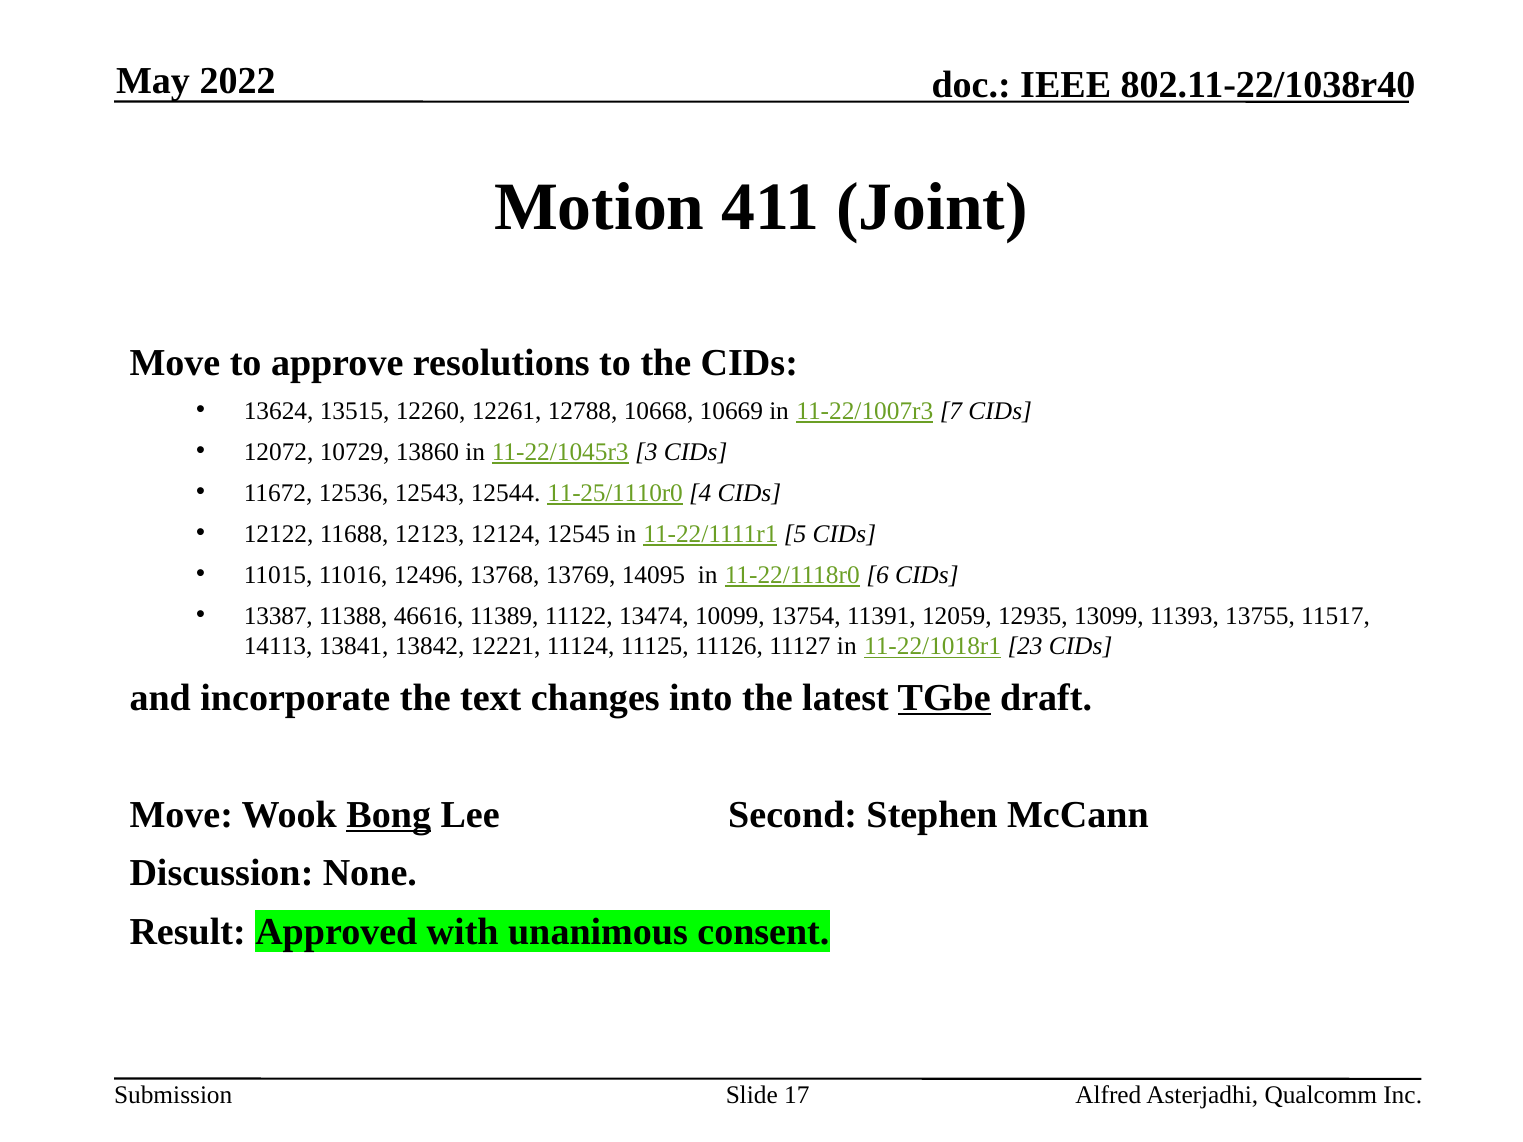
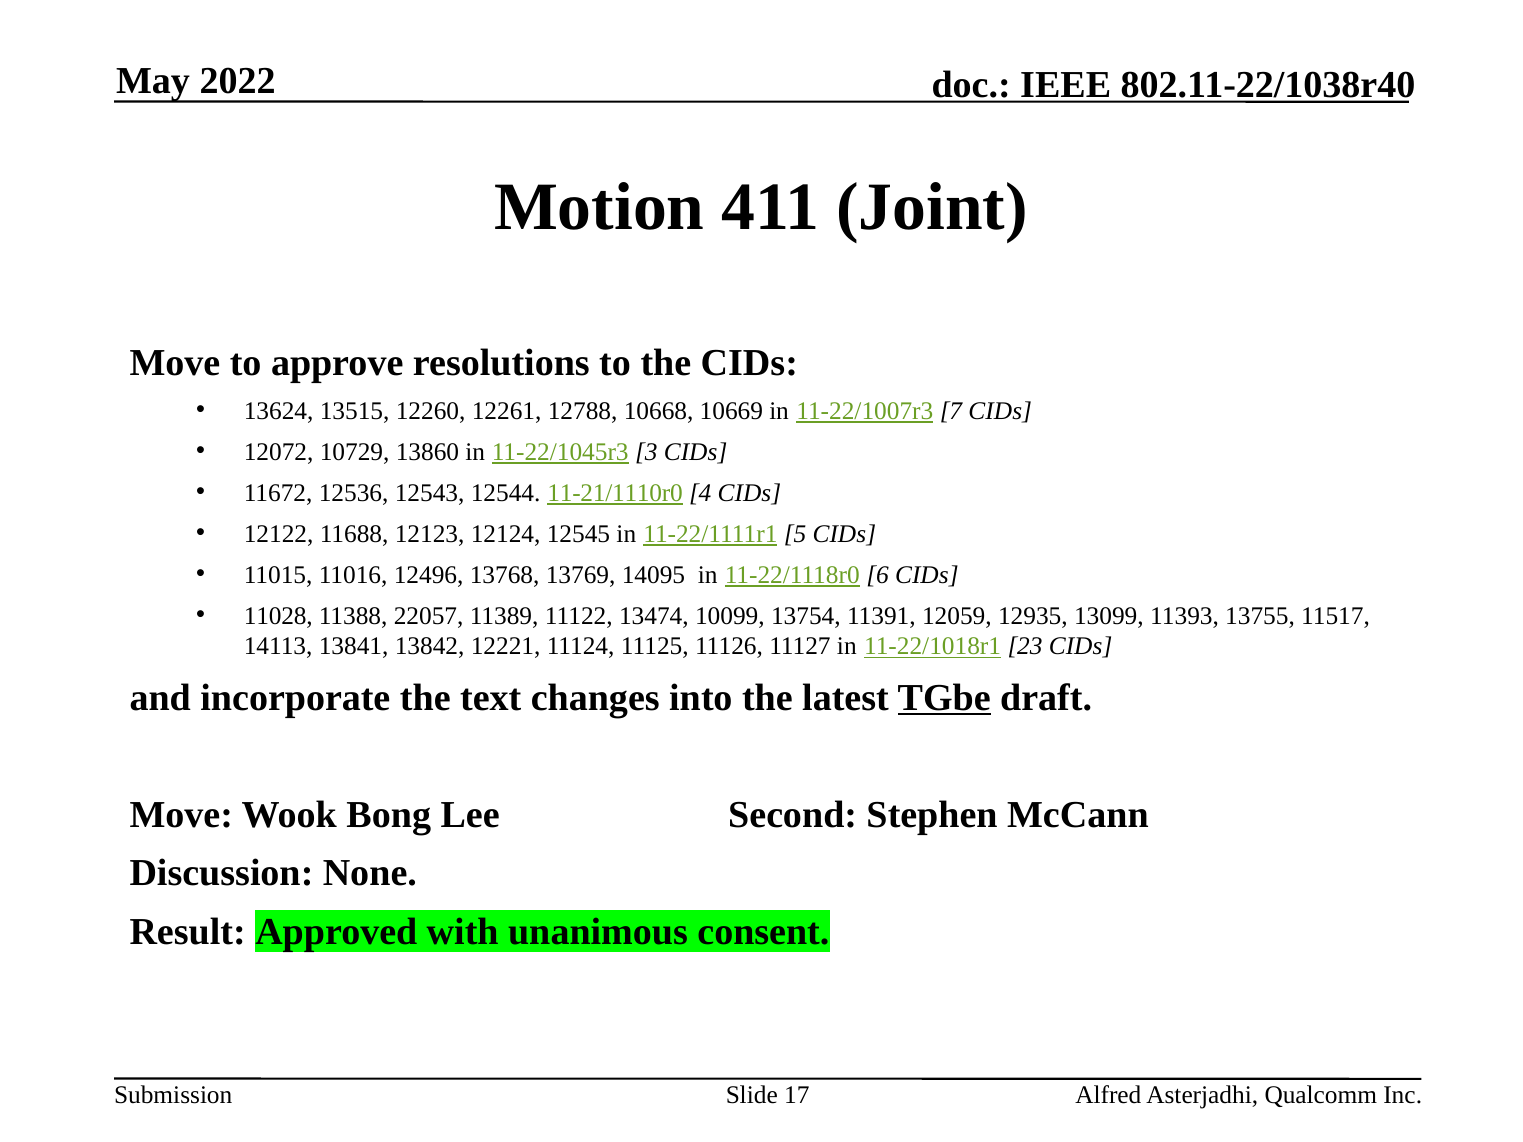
11-25/1110r0: 11-25/1110r0 -> 11-21/1110r0
13387: 13387 -> 11028
46616: 46616 -> 22057
Bong underline: present -> none
